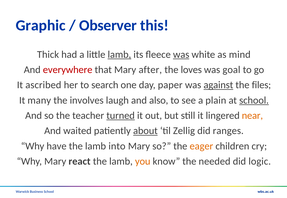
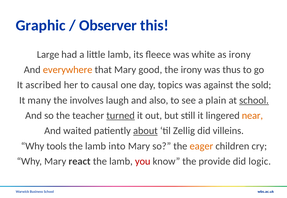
Thick: Thick -> Large
lamb at (119, 55) underline: present -> none
was at (181, 55) underline: present -> none
as mind: mind -> irony
everywhere colour: red -> orange
after: after -> good
the loves: loves -> irony
goal: goal -> thus
search: search -> causal
paper: paper -> topics
against underline: present -> none
files: files -> sold
ranges: ranges -> villeins
have: have -> tools
you colour: orange -> red
needed: needed -> provide
